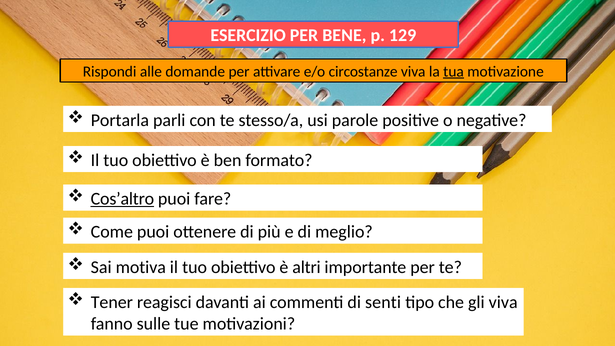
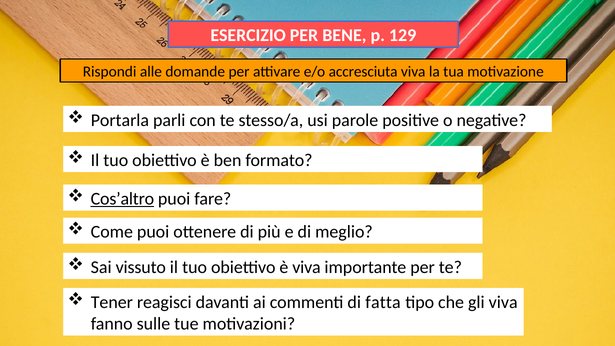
circostanze: circostanze -> accresciuta
tua underline: present -> none
motiva: motiva -> vissuto
è altri: altri -> viva
senti: senti -> fatta
